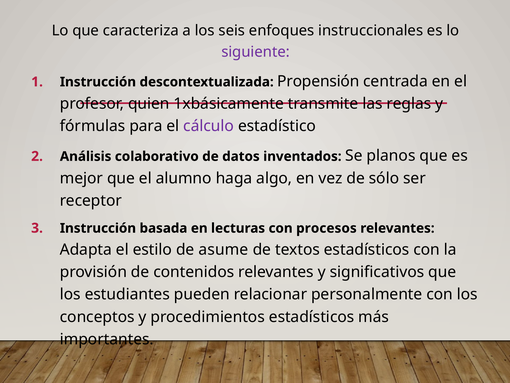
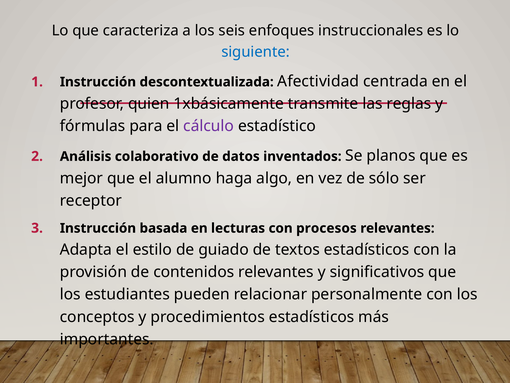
siguiente colour: purple -> blue
Propensión: Propensión -> Afectividad
asume: asume -> guiado
